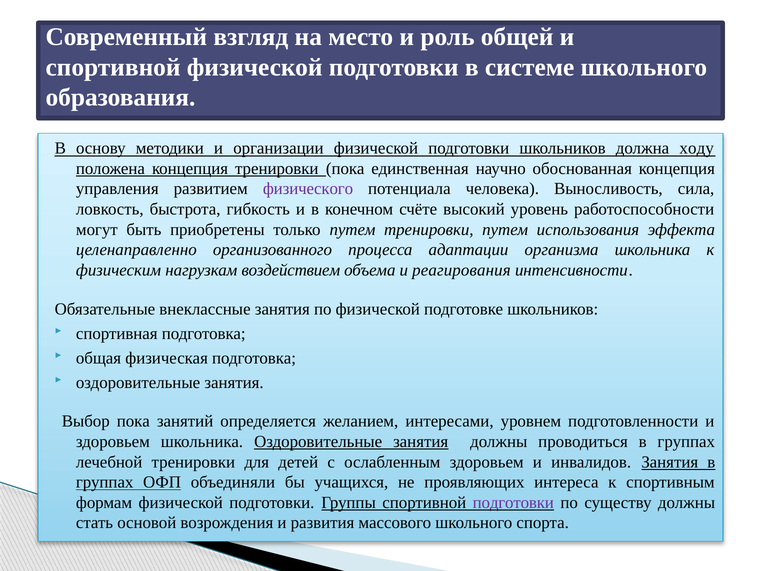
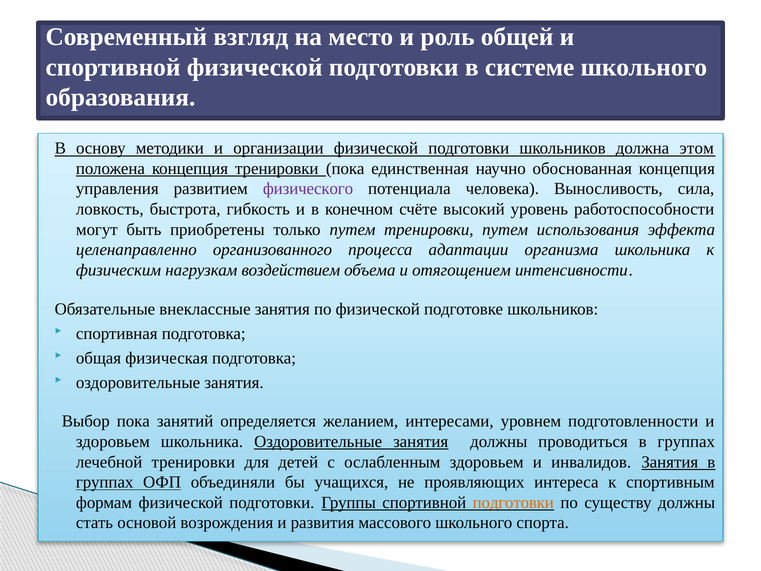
ходу: ходу -> этом
реагирования: реагирования -> отягощением
подготовки at (513, 502) colour: purple -> orange
